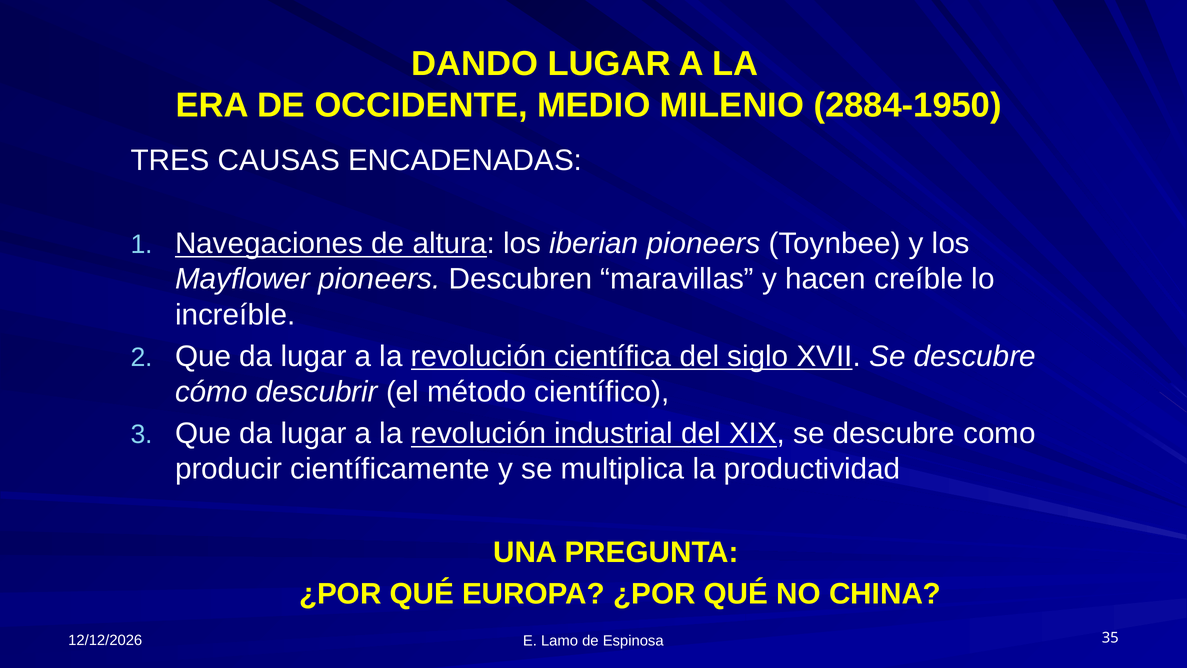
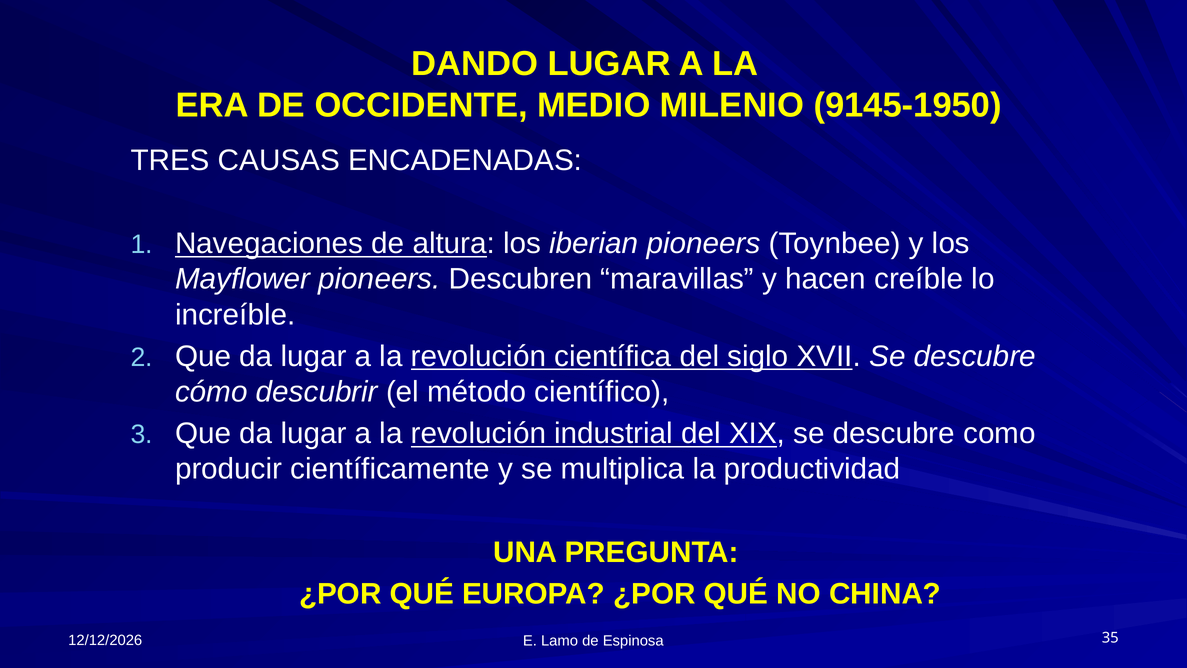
2884-1950: 2884-1950 -> 9145-1950
